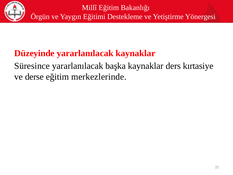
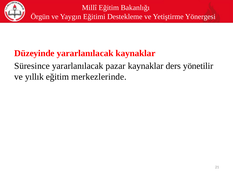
başka: başka -> pazar
kırtasiye: kırtasiye -> yönetilir
derse: derse -> yıllık
